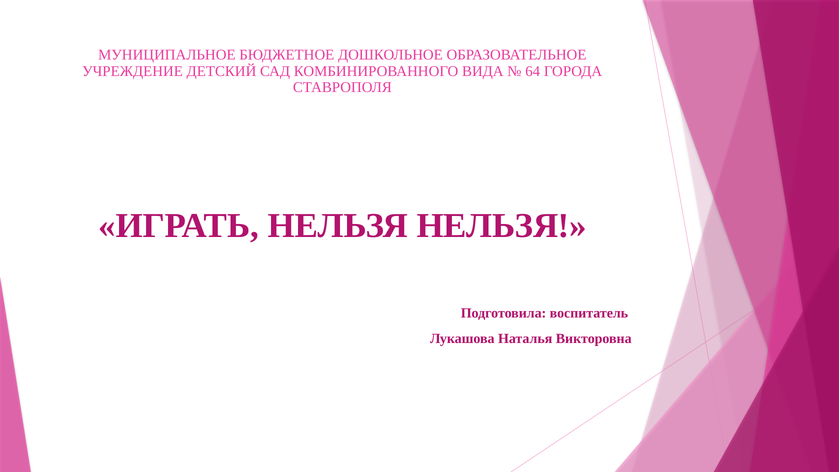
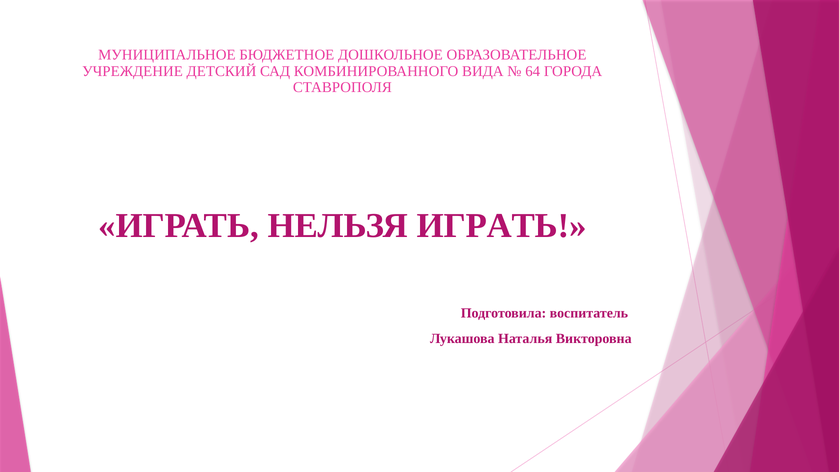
НЕЛЬЗЯ НЕЛЬЗЯ: НЕЛЬЗЯ -> ИГРАТЬ
